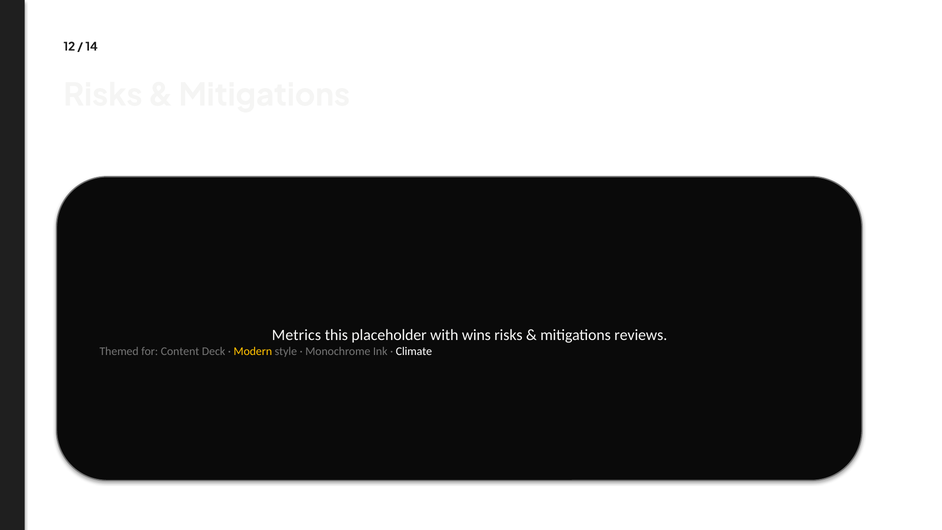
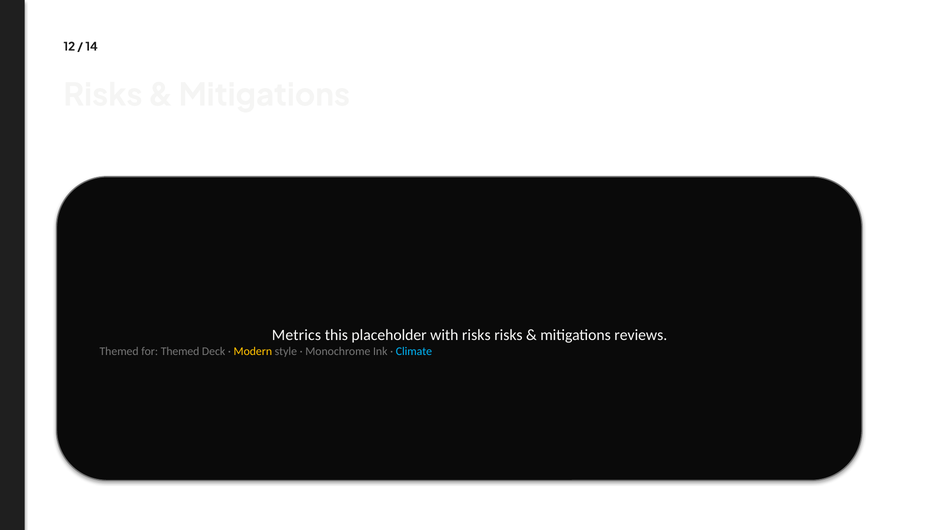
with wins: wins -> risks
for Content: Content -> Themed
Climate colour: white -> light blue
